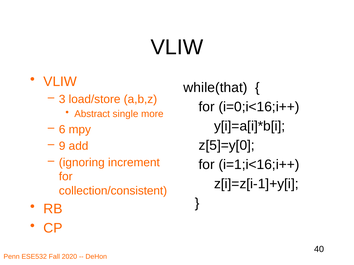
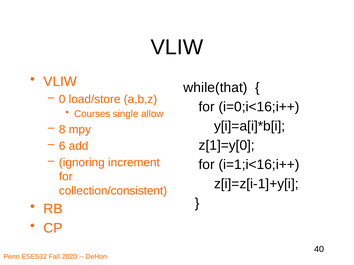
3: 3 -> 0
Abstract: Abstract -> Courses
more: more -> allow
6: 6 -> 8
z[5]=y[0: z[5]=y[0 -> z[1]=y[0
9: 9 -> 6
